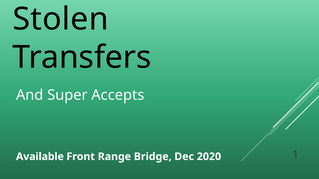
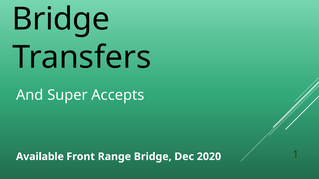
Stolen at (61, 19): Stolen -> Bridge
